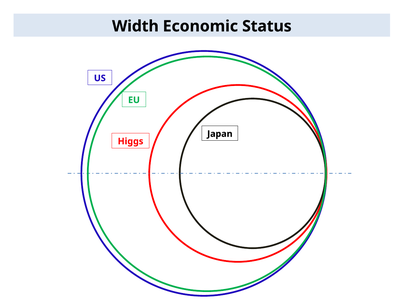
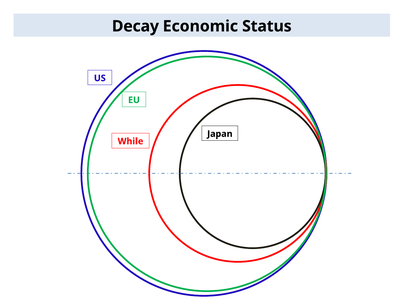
Width: Width -> Decay
Higgs: Higgs -> While
